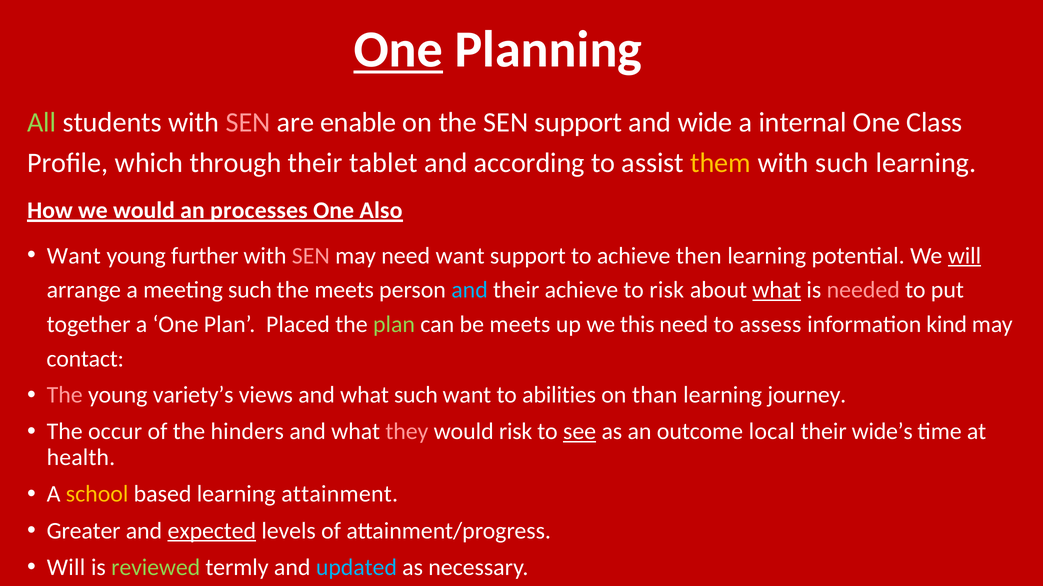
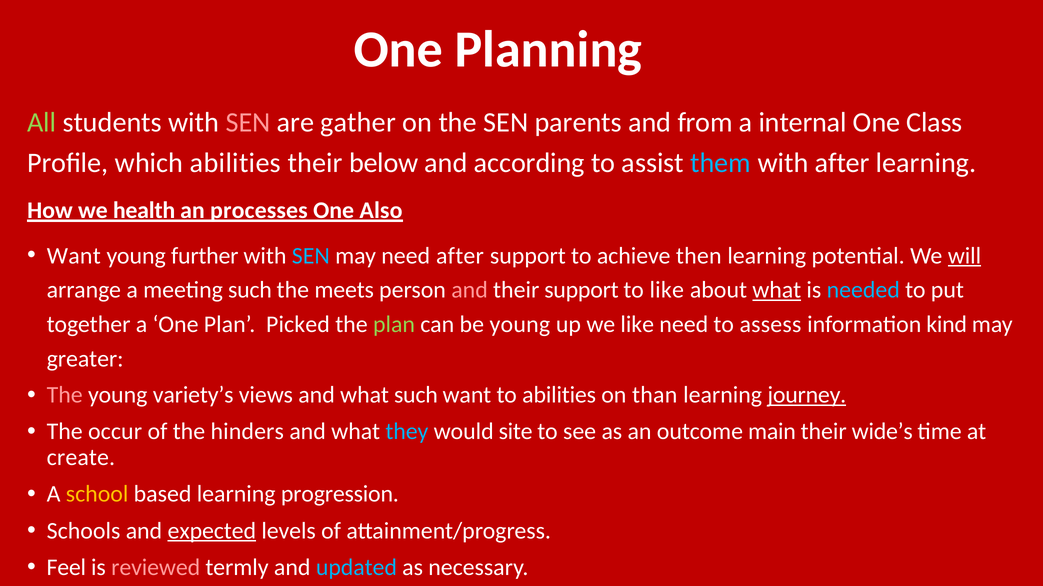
One at (398, 50) underline: present -> none
enable: enable -> gather
SEN support: support -> parents
wide: wide -> from
which through: through -> abilities
tablet: tablet -> below
them colour: yellow -> light blue
with such: such -> after
we would: would -> health
SEN at (311, 256) colour: pink -> light blue
need want: want -> after
and at (470, 290) colour: light blue -> pink
their achieve: achieve -> support
to risk: risk -> like
needed colour: pink -> light blue
Placed: Placed -> Picked
be meets: meets -> young
we this: this -> like
contact: contact -> greater
journey underline: none -> present
they colour: pink -> light blue
would risk: risk -> site
see underline: present -> none
local: local -> main
health: health -> create
attainment: attainment -> progression
Greater: Greater -> Schools
Will at (66, 568): Will -> Feel
reviewed colour: light green -> pink
